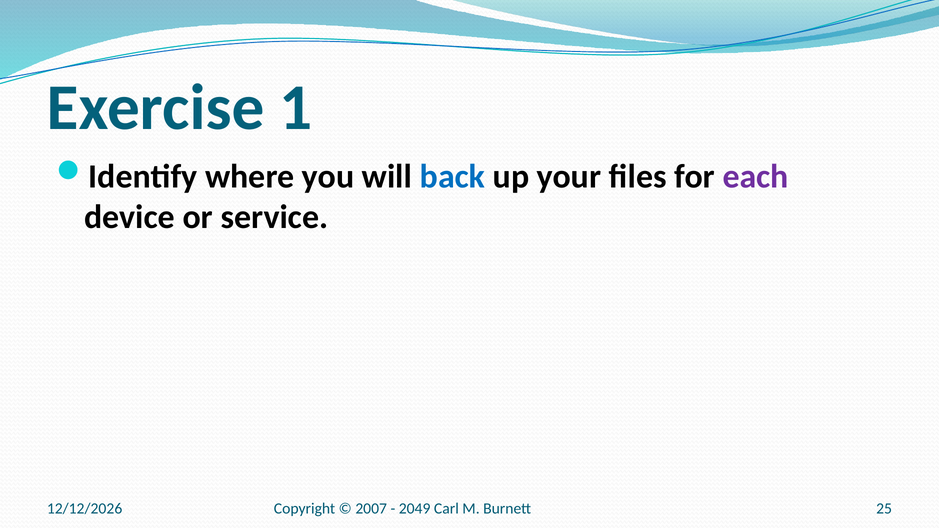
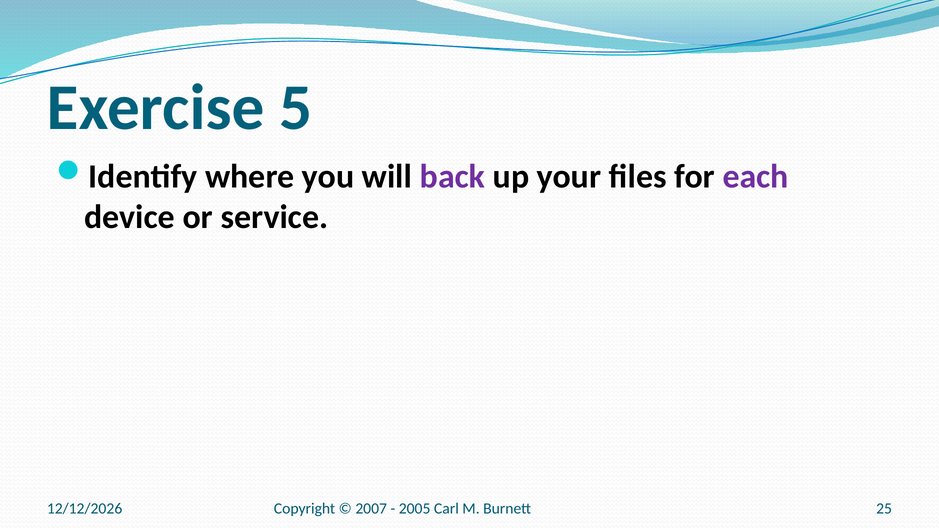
1: 1 -> 5
back colour: blue -> purple
2049: 2049 -> 2005
